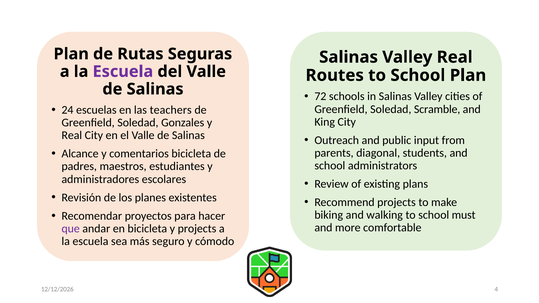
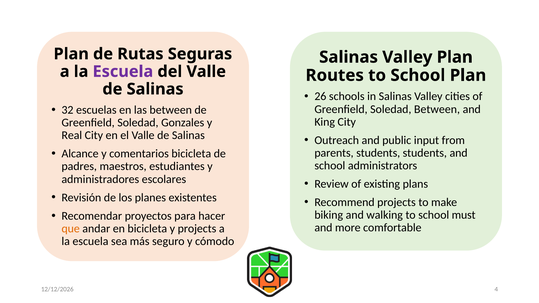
Valley Real: Real -> Plan
72: 72 -> 26
24: 24 -> 32
las teachers: teachers -> between
Soledad Scramble: Scramble -> Between
parents diagonal: diagonal -> students
que colour: purple -> orange
